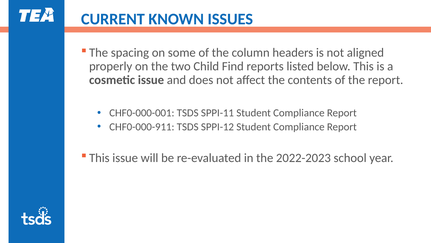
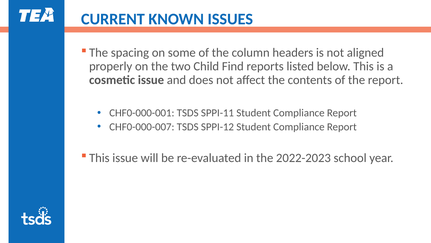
CHF0-000-911: CHF0-000-911 -> CHF0-000-007
